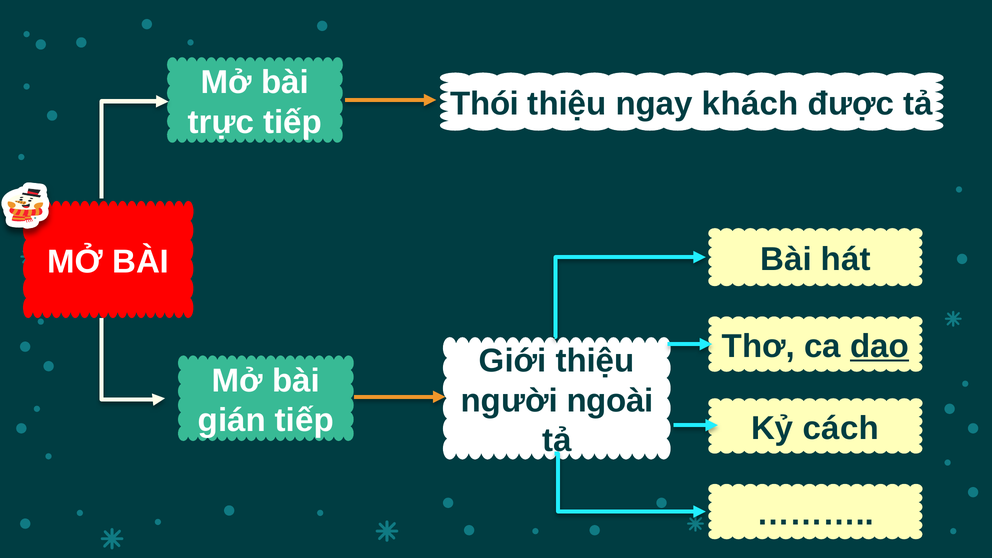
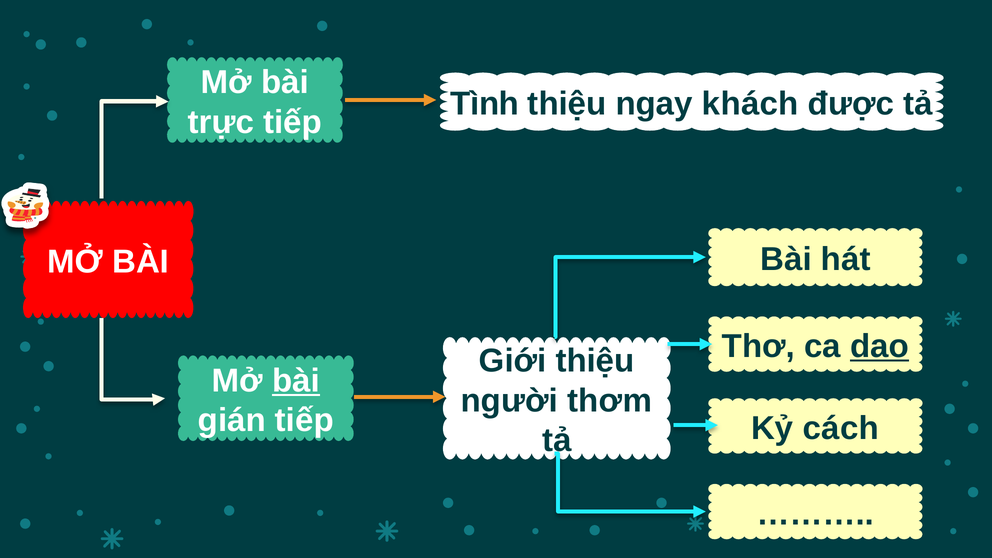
Thói: Thói -> Tình
bài at (296, 381) underline: none -> present
ngoài: ngoài -> thơm
